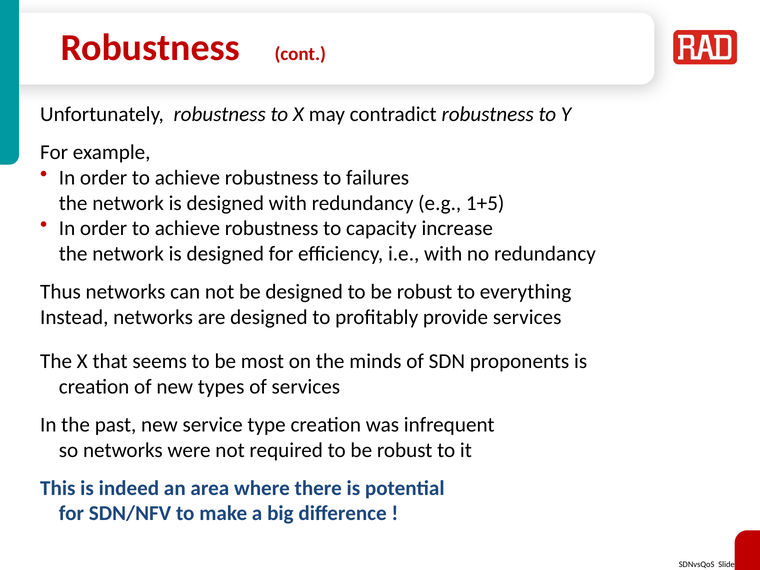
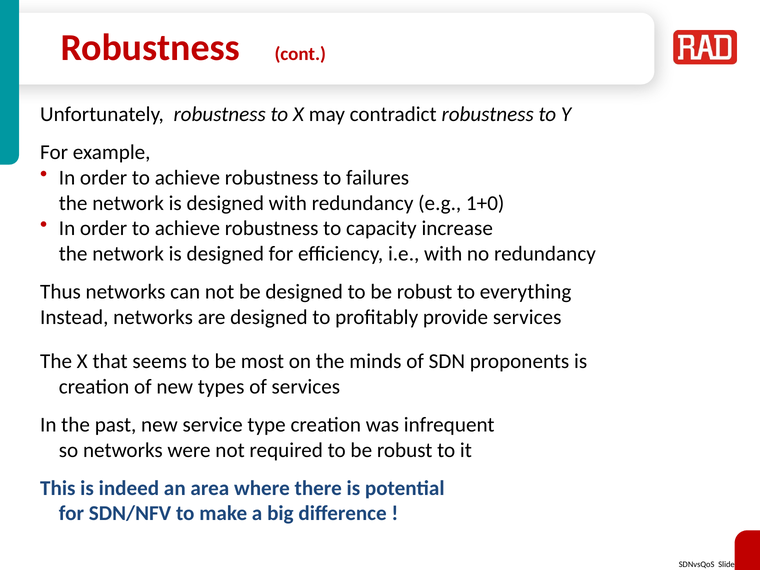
1+5: 1+5 -> 1+0
